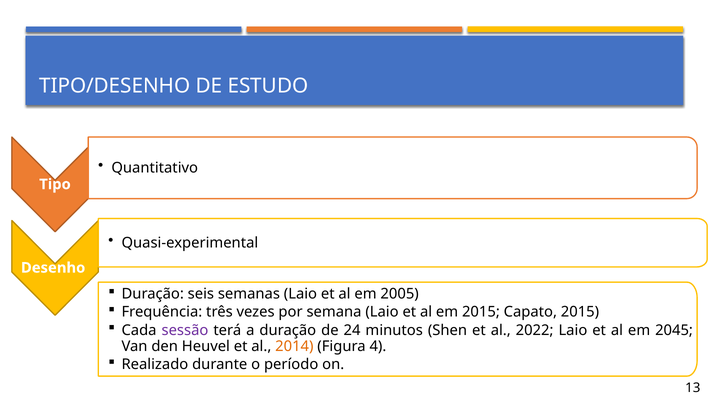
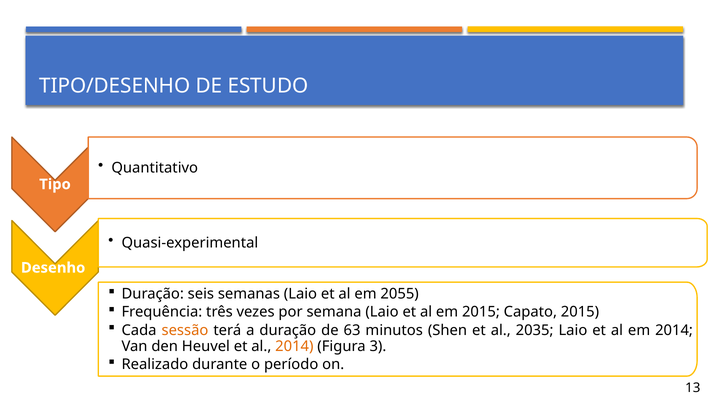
2005: 2005 -> 2055
sessão colour: purple -> orange
24: 24 -> 63
2022: 2022 -> 2035
em 2045: 2045 -> 2014
4: 4 -> 3
